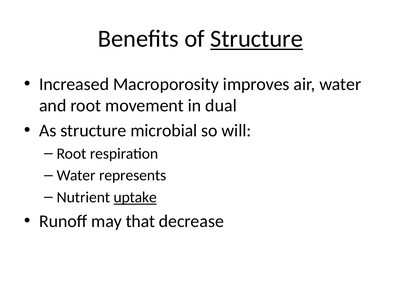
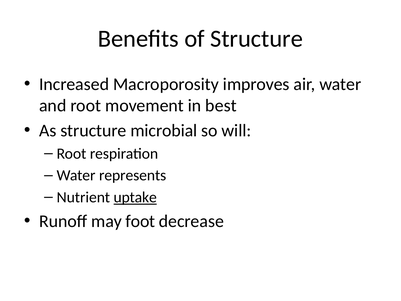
Structure at (257, 39) underline: present -> none
dual: dual -> best
that: that -> foot
